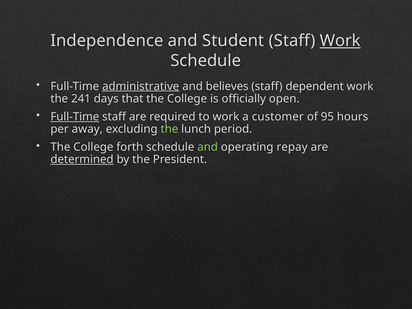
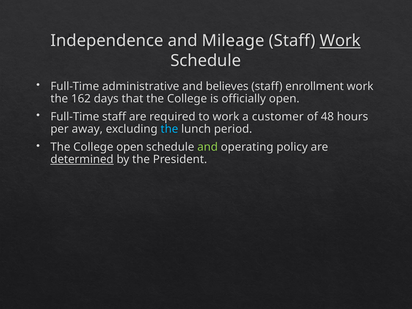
Student: Student -> Mileage
administrative underline: present -> none
dependent: dependent -> enrollment
241: 241 -> 162
Full-Time at (75, 117) underline: present -> none
95: 95 -> 48
the at (169, 129) colour: light green -> light blue
College forth: forth -> open
repay: repay -> policy
